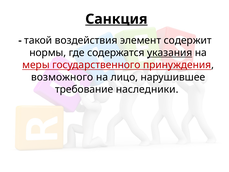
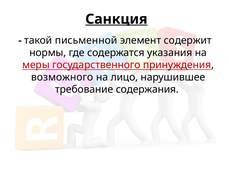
воздействия: воздействия -> письменной
указания underline: present -> none
наследники: наследники -> содержания
